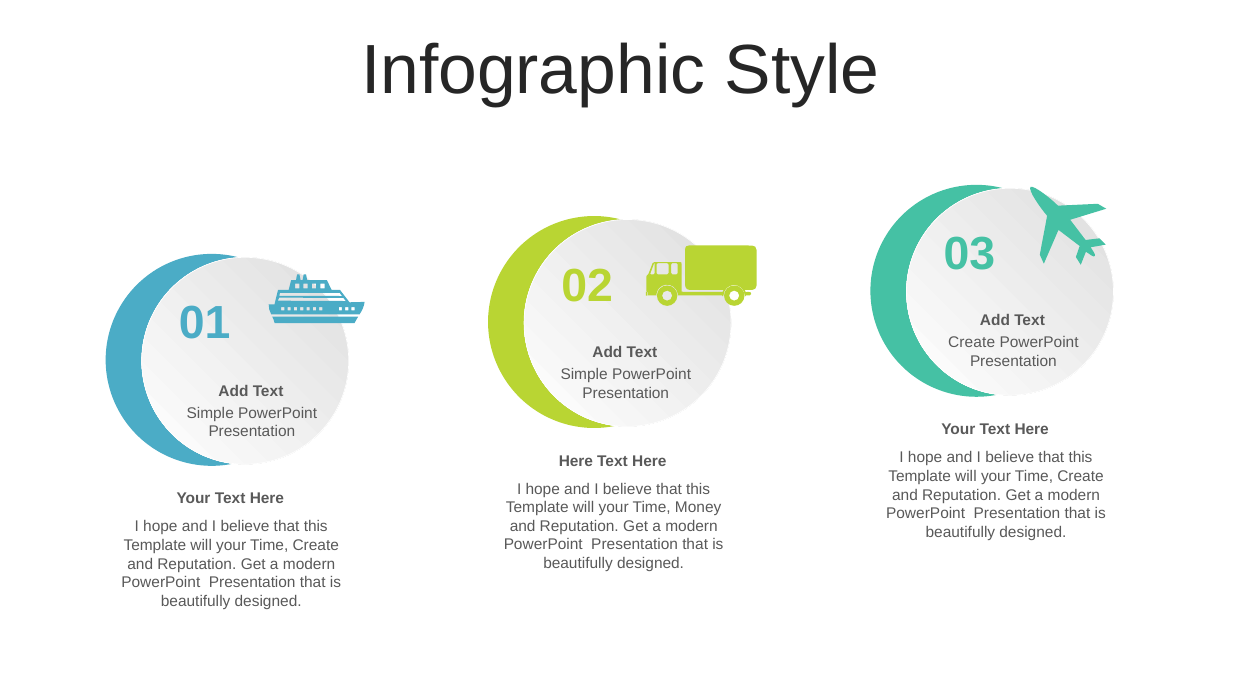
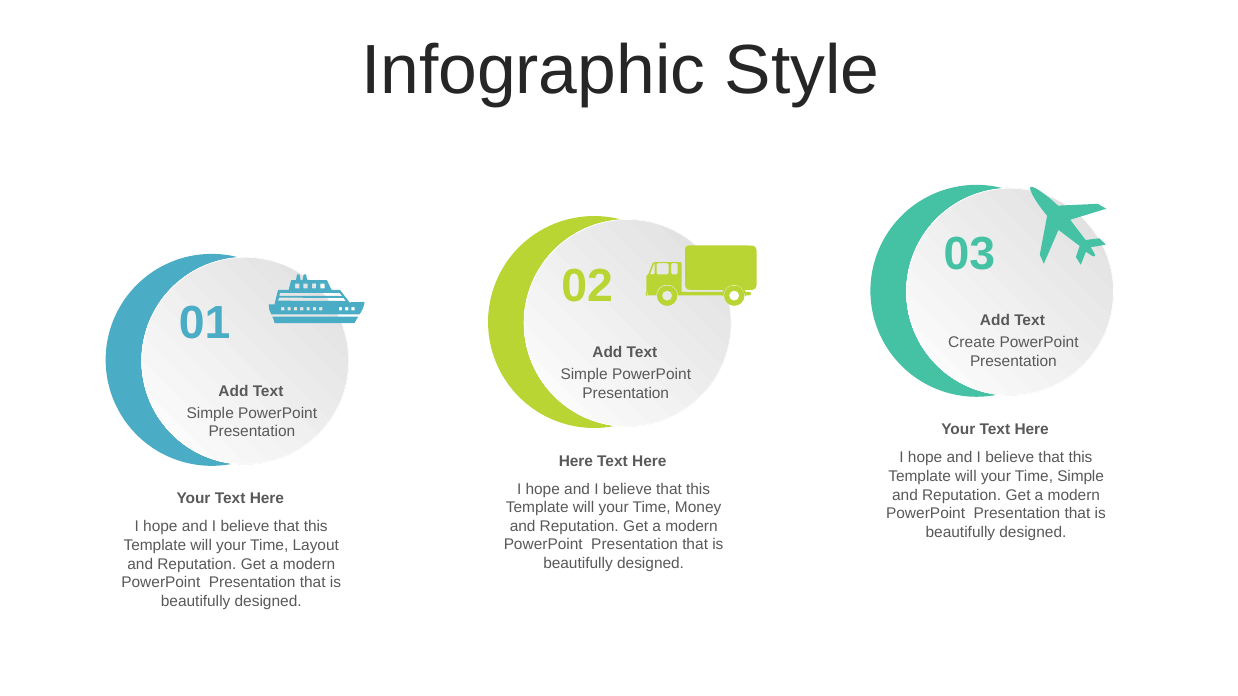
Create at (1081, 477): Create -> Simple
Create at (316, 546): Create -> Layout
